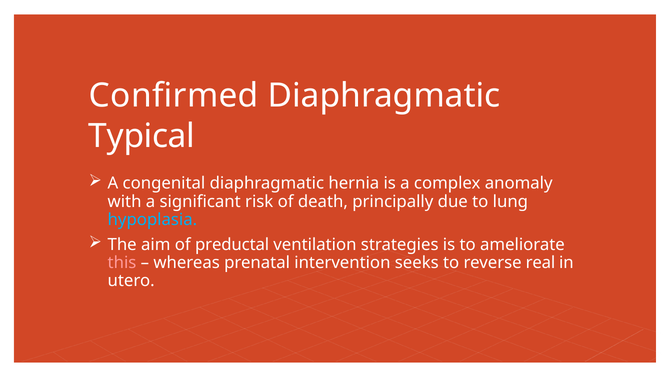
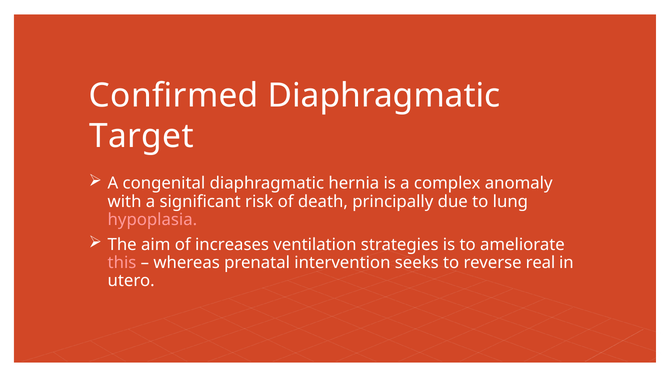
Typical: Typical -> Target
hypoplasia colour: light blue -> pink
preductal: preductal -> increases
